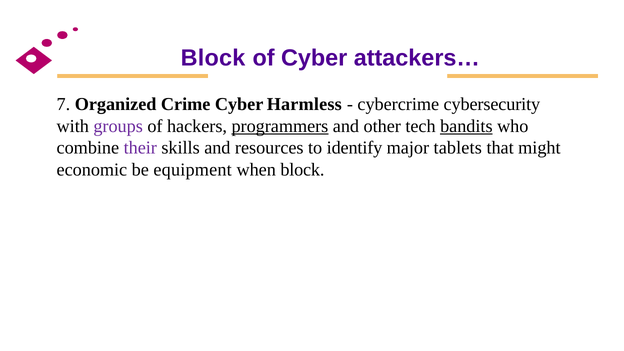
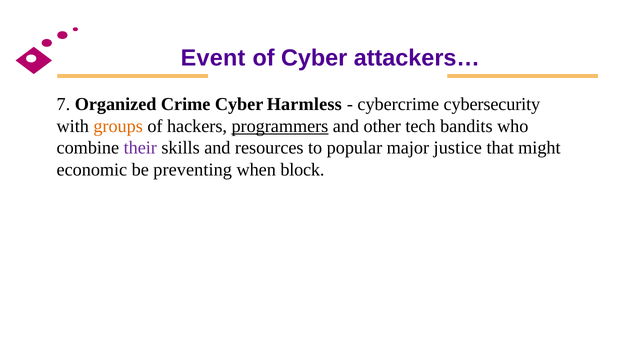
Block at (213, 58): Block -> Event
groups colour: purple -> orange
bandits underline: present -> none
identify: identify -> popular
tablets: tablets -> justice
equipment: equipment -> preventing
